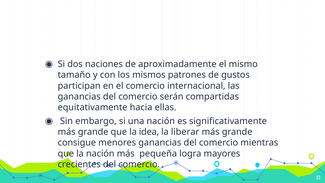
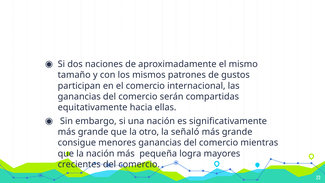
idea: idea -> otro
liberar: liberar -> señaló
